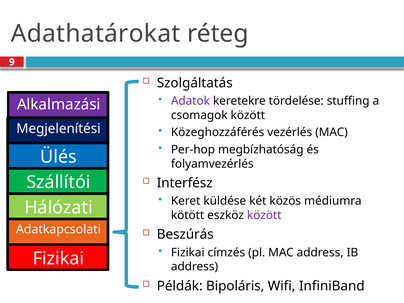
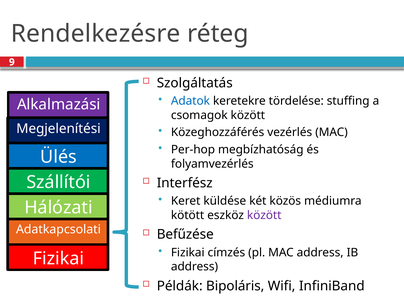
Adathatárokat: Adathatárokat -> Rendelkezésre
Adatok colour: purple -> blue
Beszúrás: Beszúrás -> Befűzése
